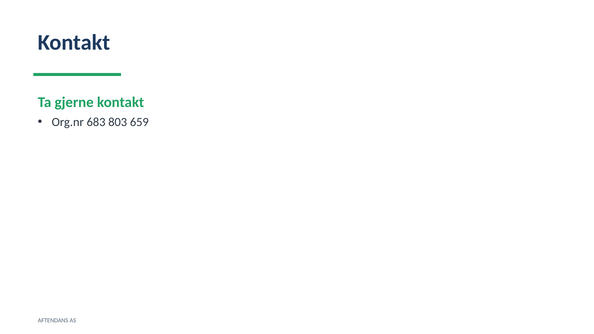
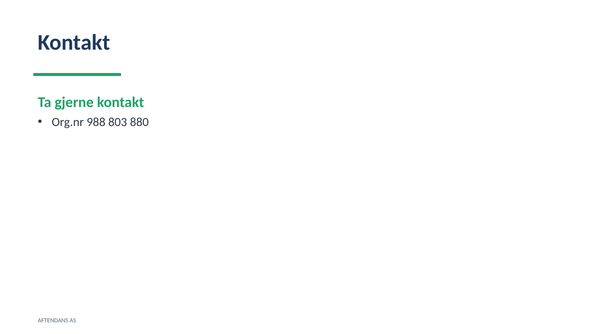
683: 683 -> 988
659: 659 -> 880
